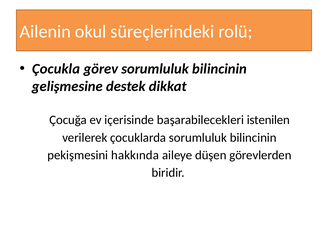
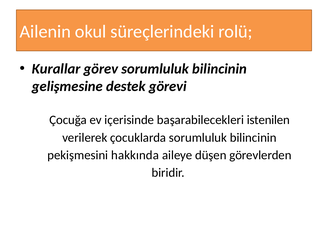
Çocukla: Çocukla -> Kurallar
dikkat: dikkat -> görevi
